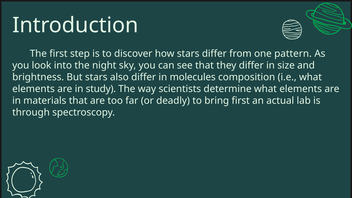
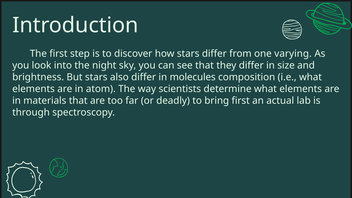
pattern: pattern -> varying
study: study -> atom
